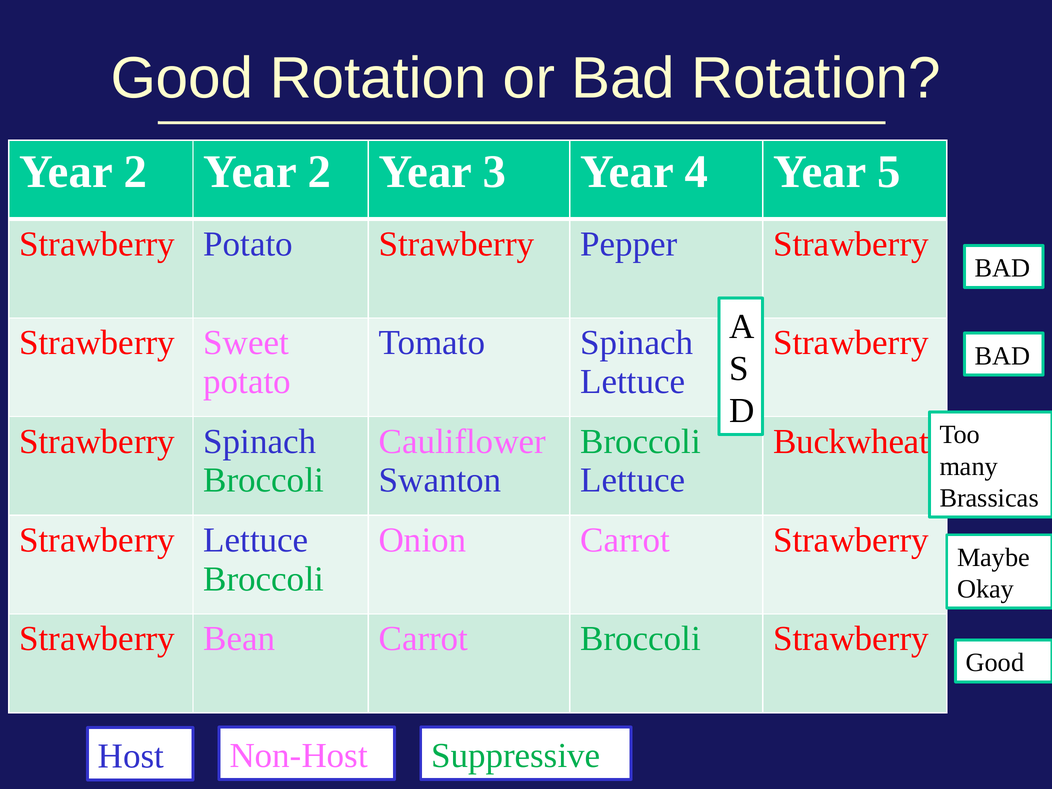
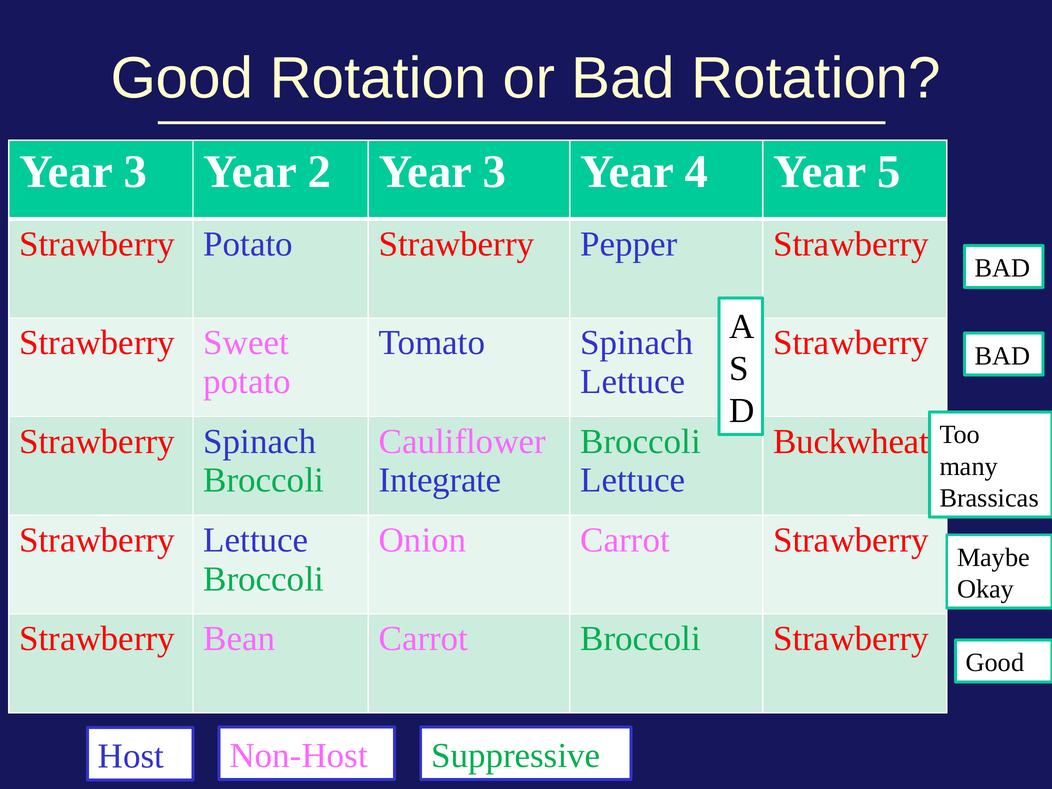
2 at (135, 172): 2 -> 3
Swanton: Swanton -> Integrate
